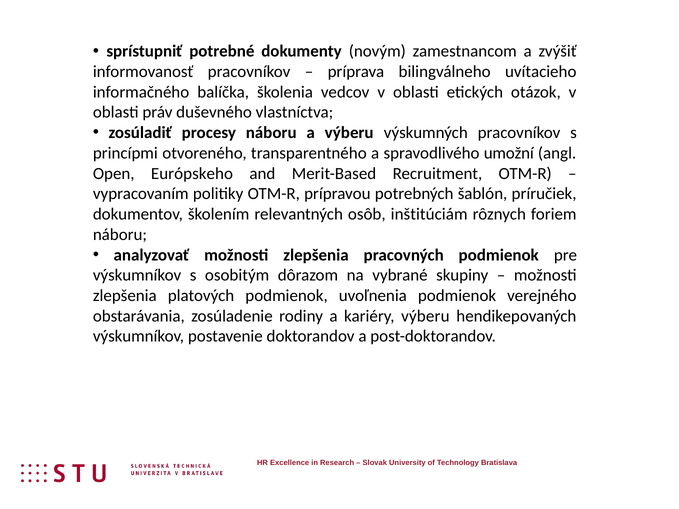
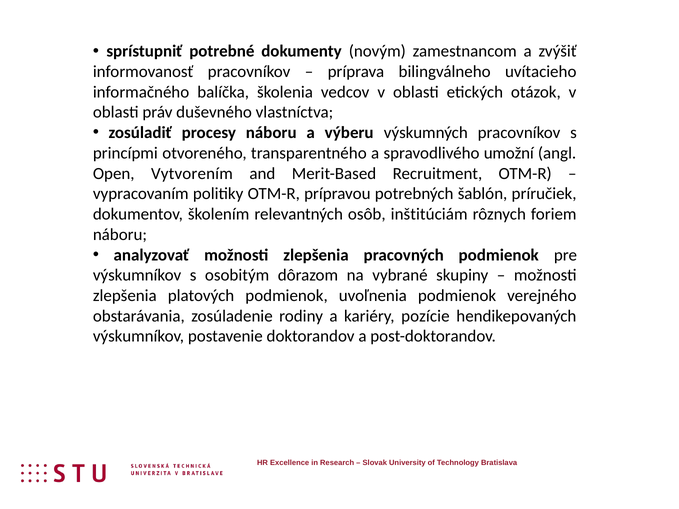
Európskeho: Európskeho -> Vytvorením
kariéry výberu: výberu -> pozície
